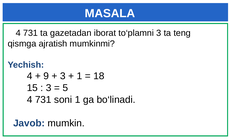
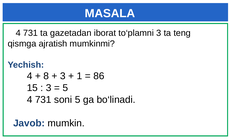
9: 9 -> 8
18: 18 -> 86
soni 1: 1 -> 5
